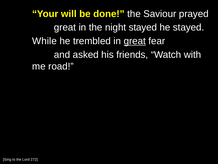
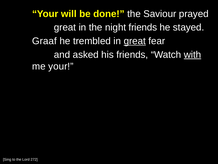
night stayed: stayed -> friends
While: While -> Graaf
with underline: none -> present
me road: road -> your
